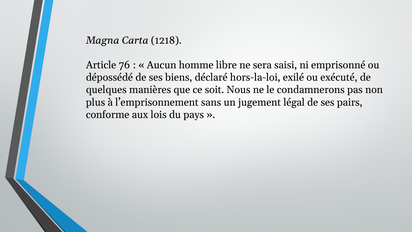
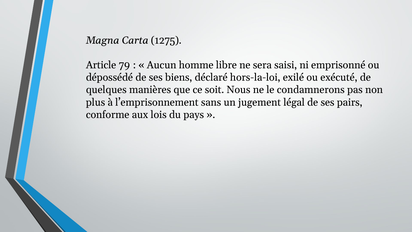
1218: 1218 -> 1275
76: 76 -> 79
